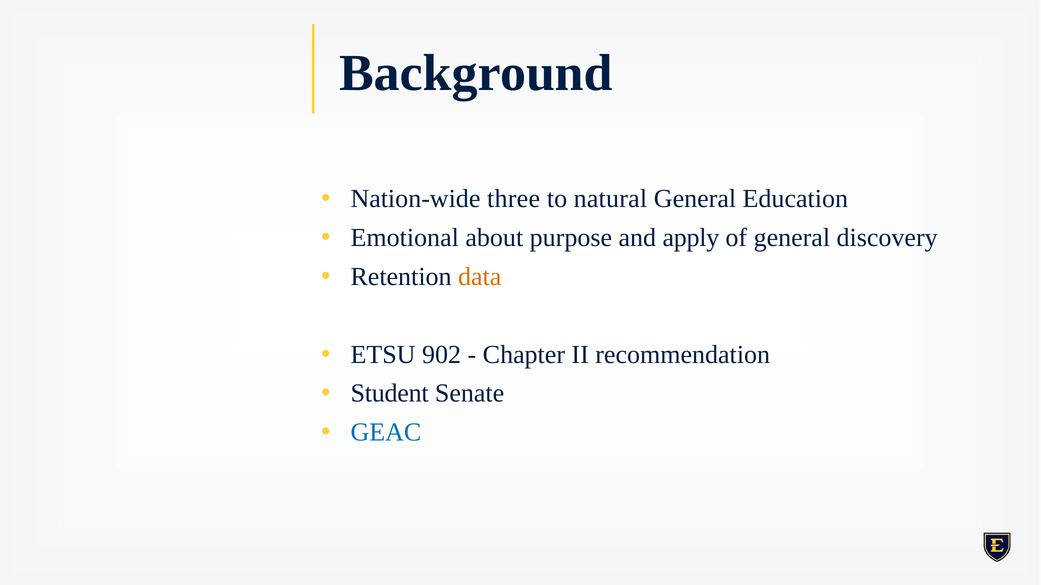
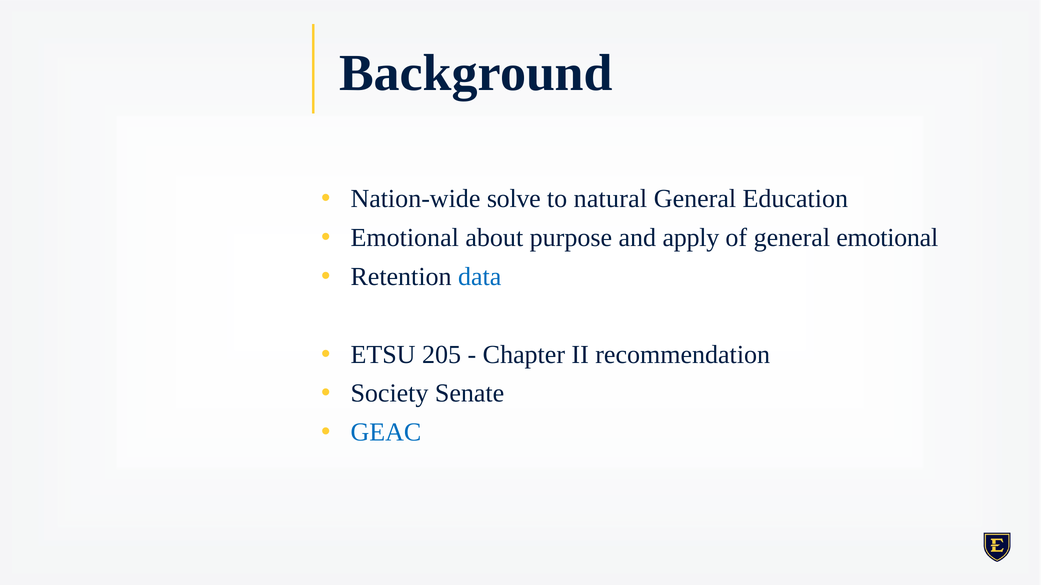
three: three -> solve
general discovery: discovery -> emotional
data colour: orange -> blue
902: 902 -> 205
Student: Student -> Society
